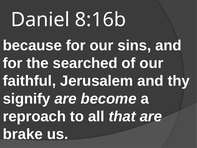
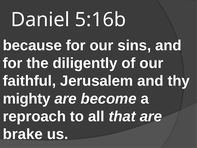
8:16b: 8:16b -> 5:16b
searched: searched -> diligently
signify: signify -> mighty
